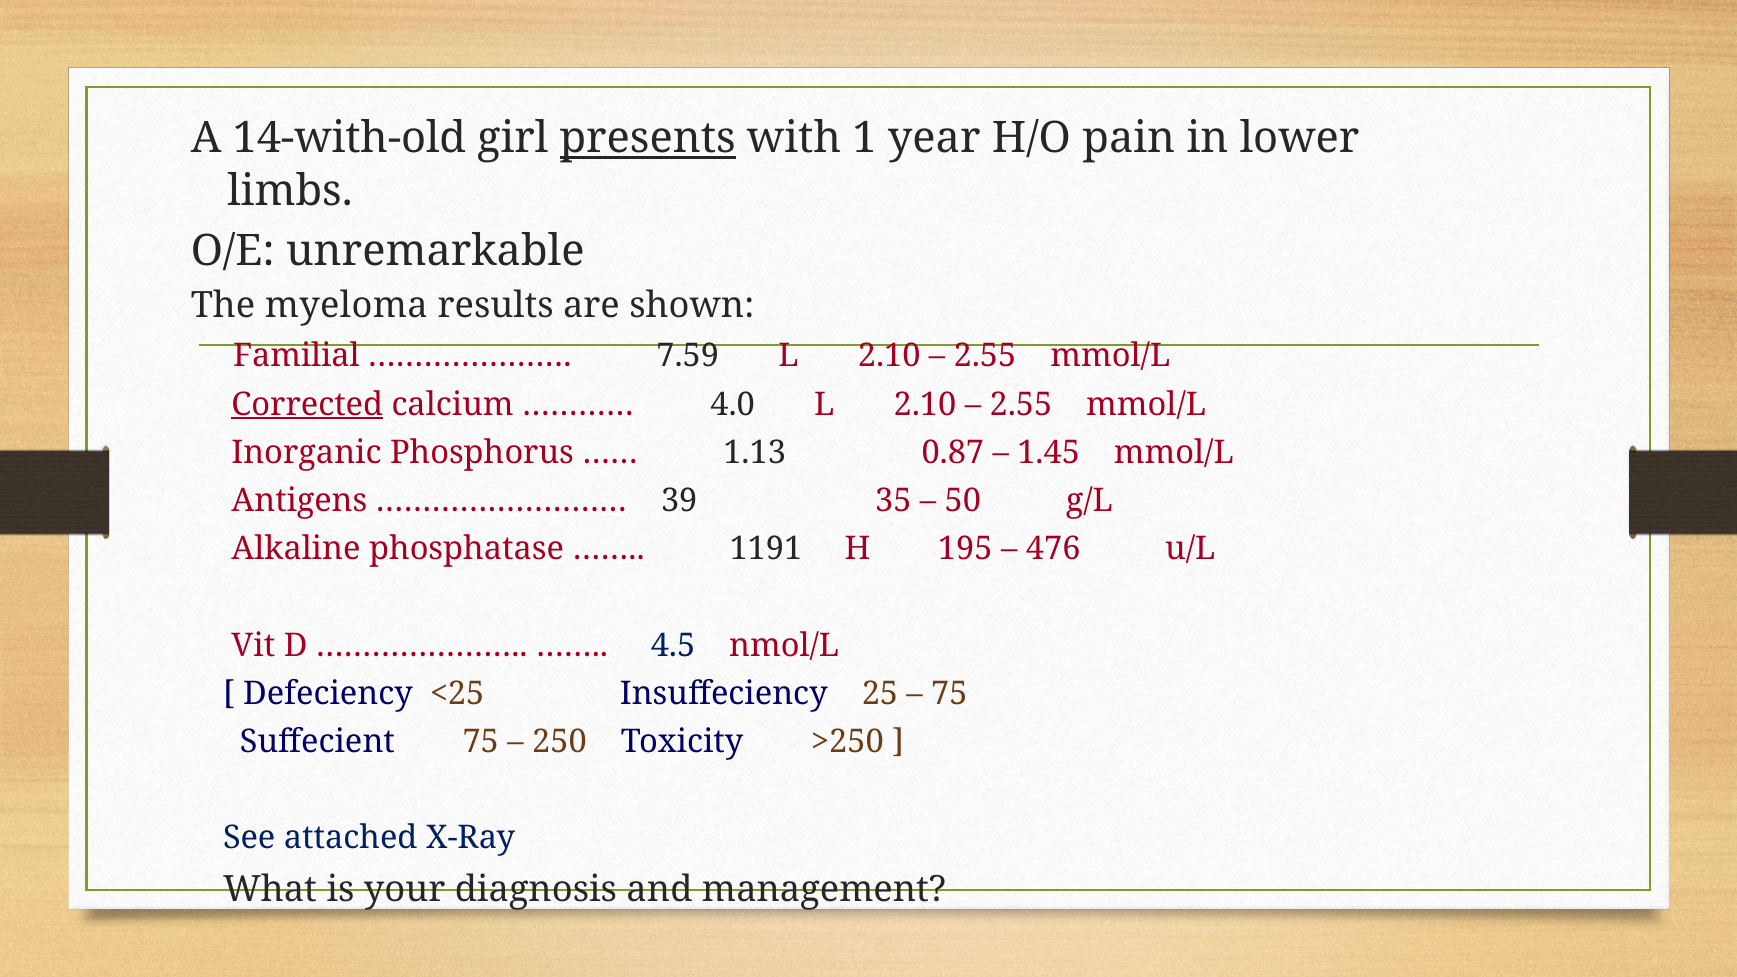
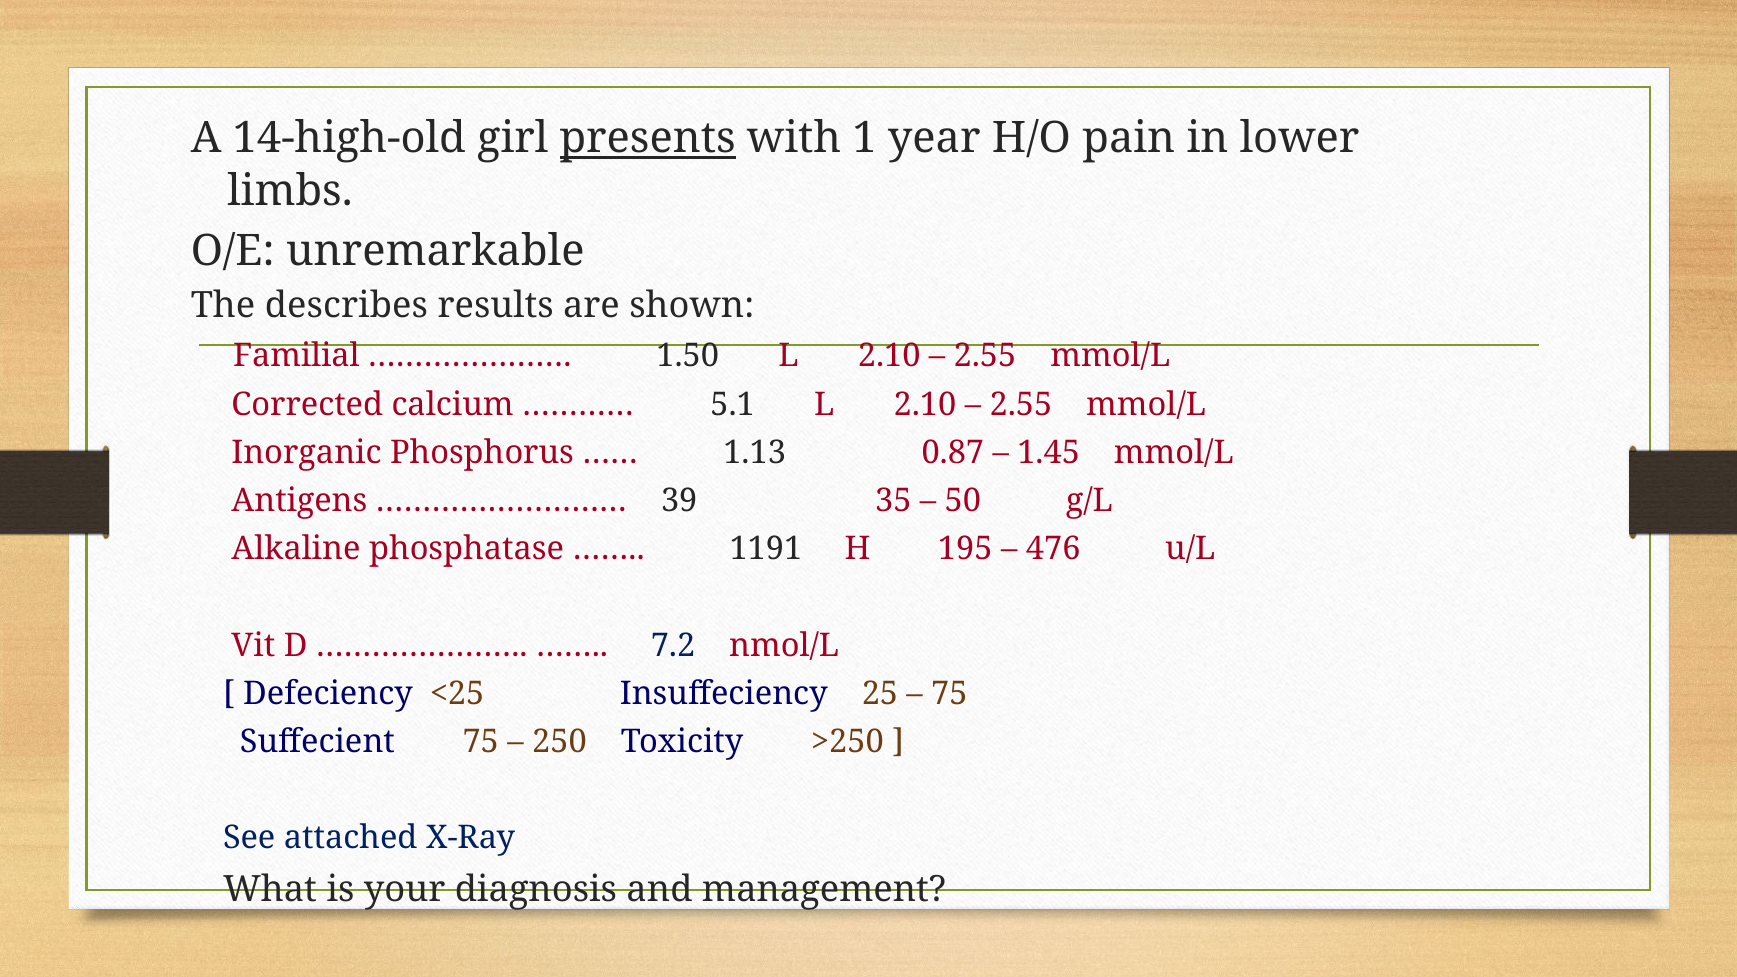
14-with-old: 14-with-old -> 14-high-old
myeloma: myeloma -> describes
7.59: 7.59 -> 1.50
Corrected underline: present -> none
4.0: 4.0 -> 5.1
4.5: 4.5 -> 7.2
